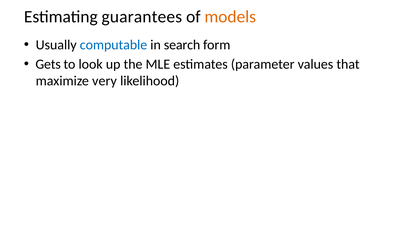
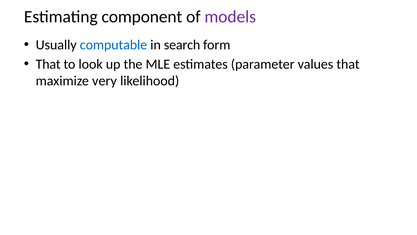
guarantees: guarantees -> component
models colour: orange -> purple
Gets at (48, 64): Gets -> That
